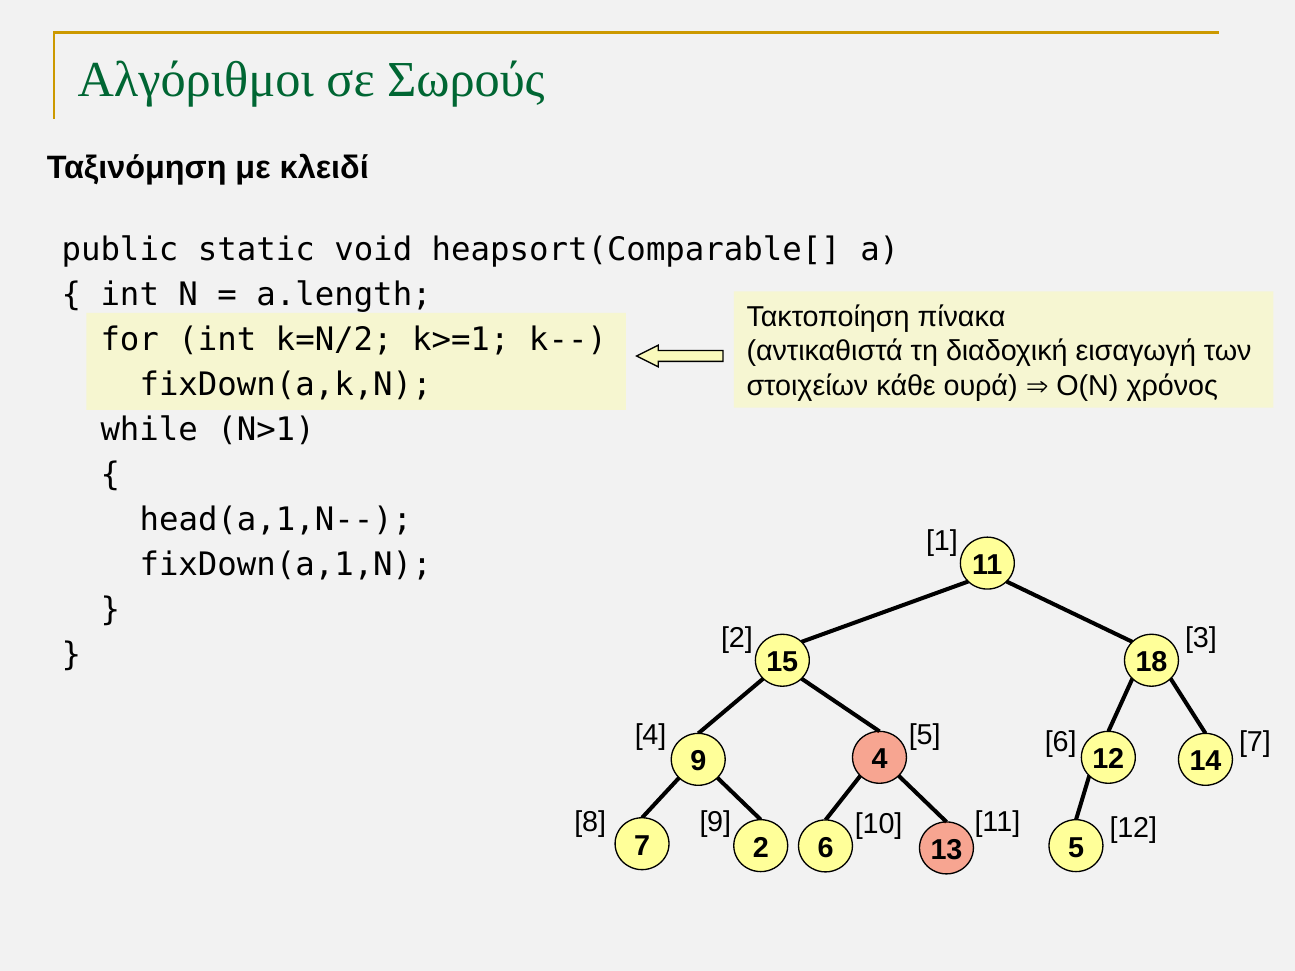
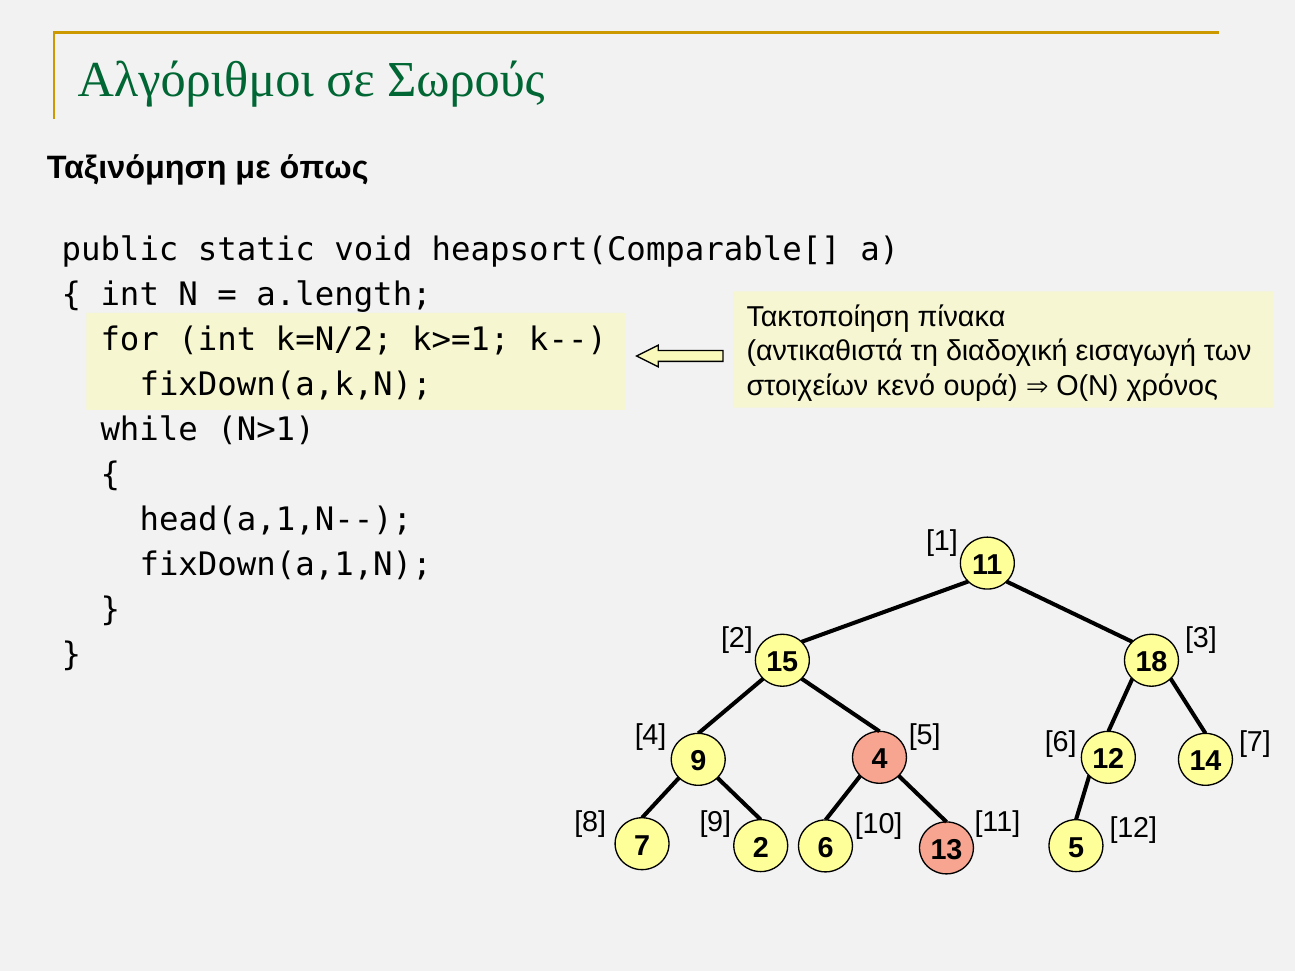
κλειδί: κλειδί -> όπως
κάθε: κάθε -> κενό
